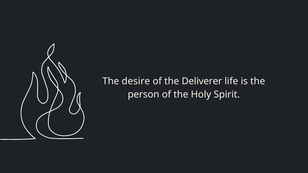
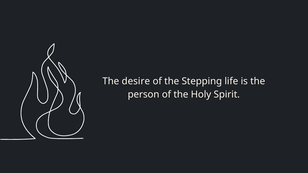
Deliverer: Deliverer -> Stepping
